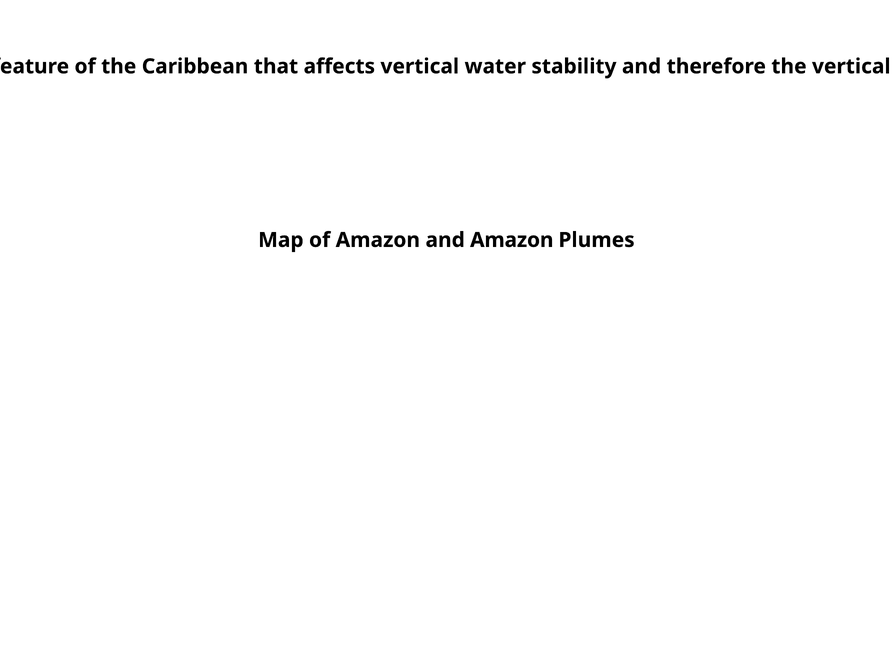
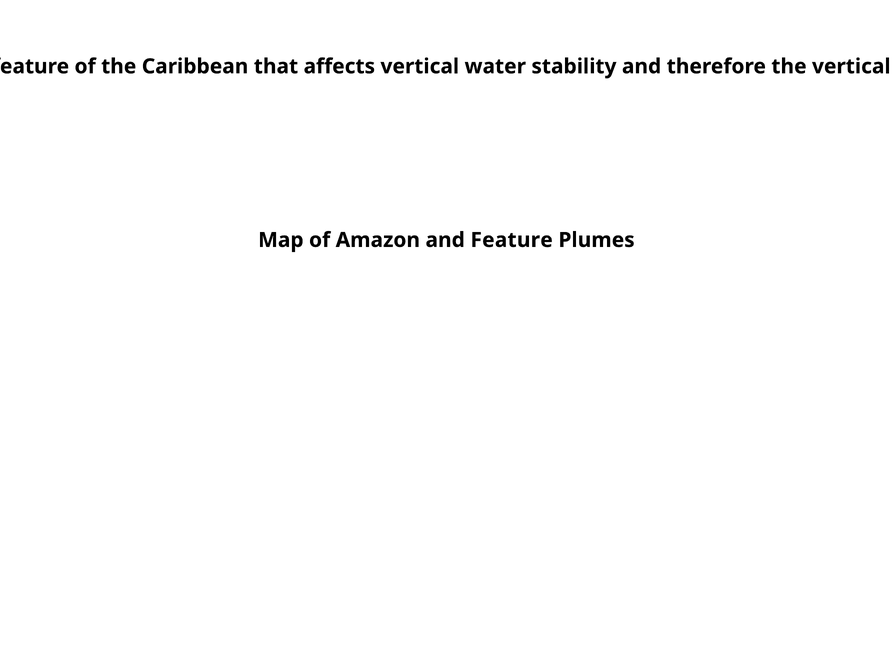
and Amazon: Amazon -> Feature
